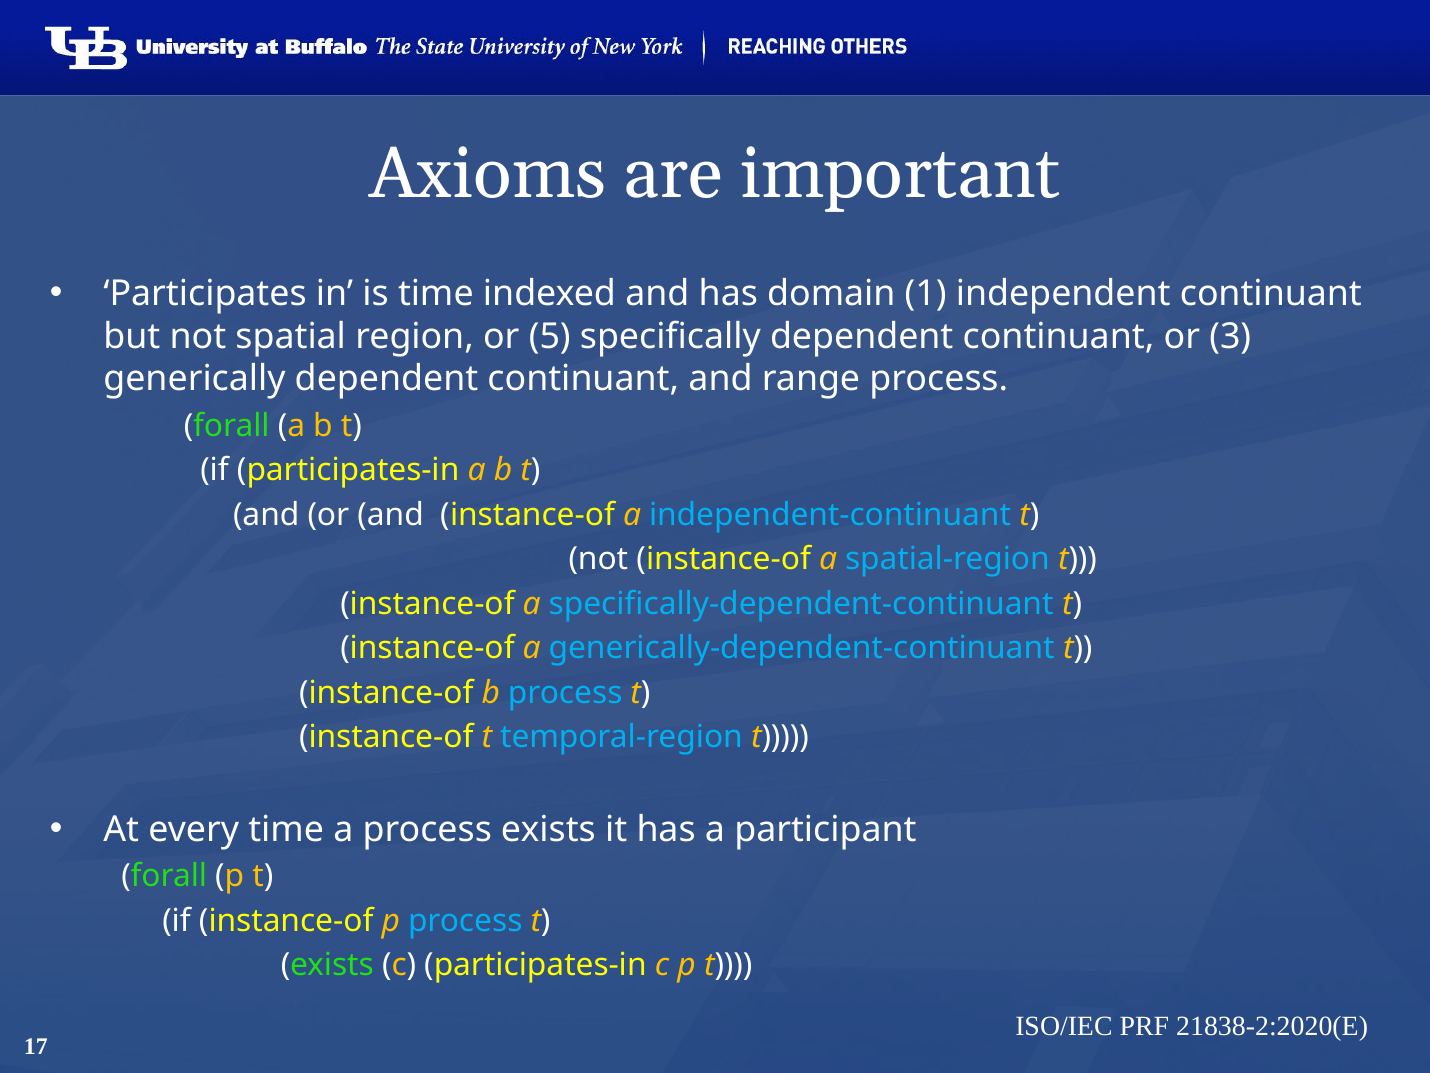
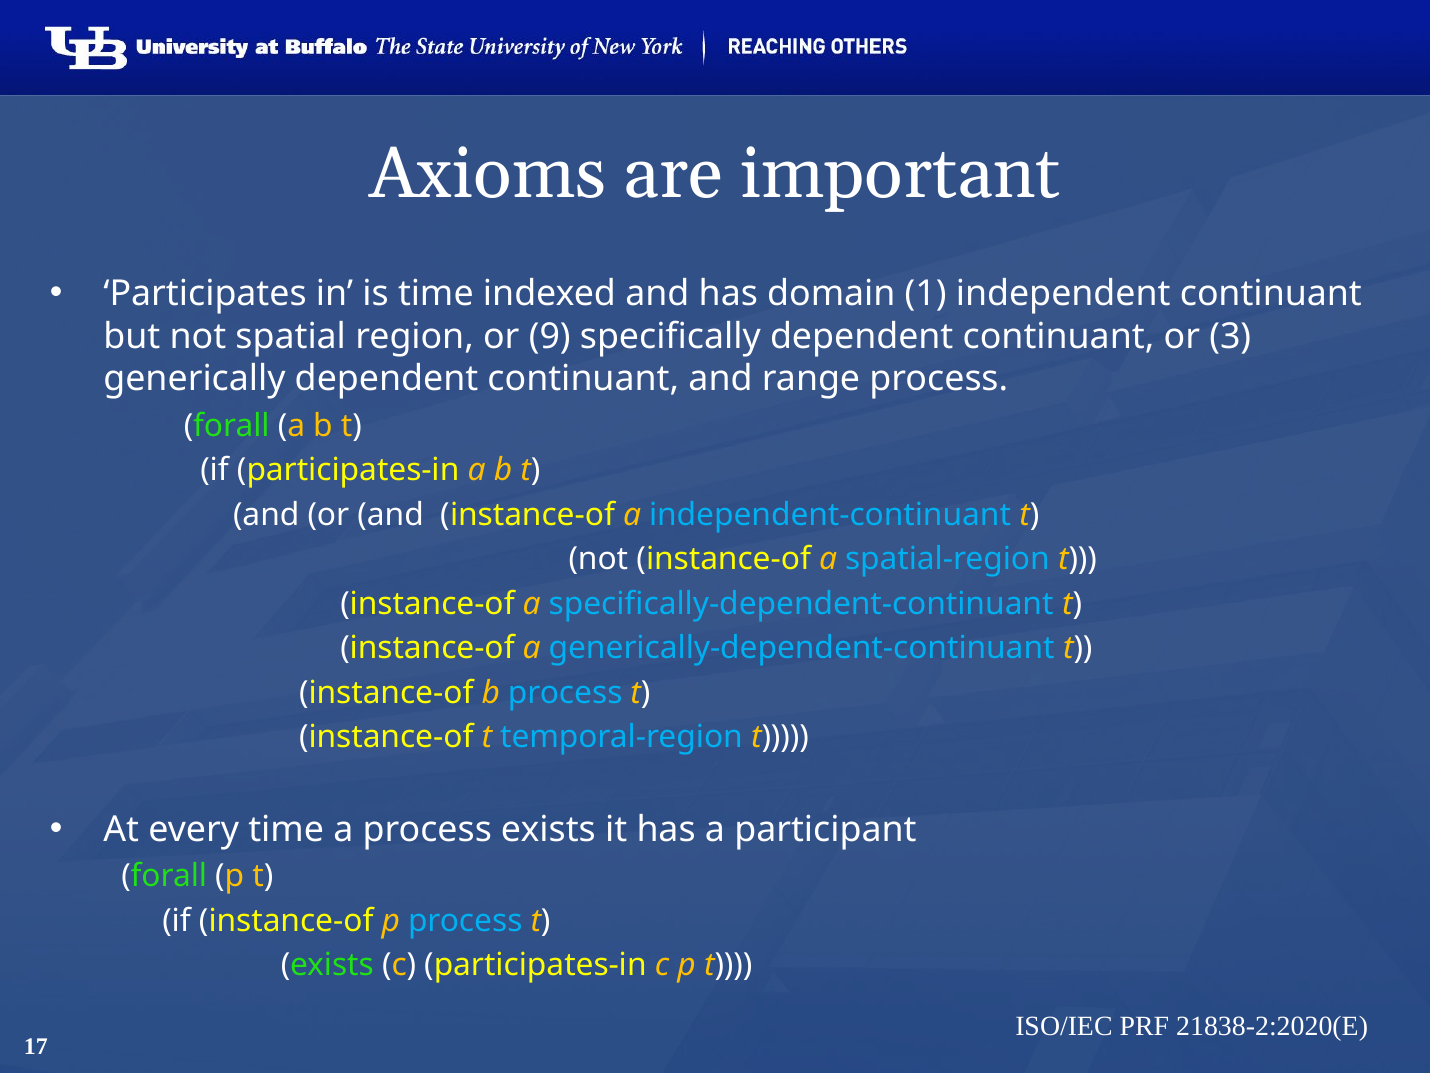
5: 5 -> 9
